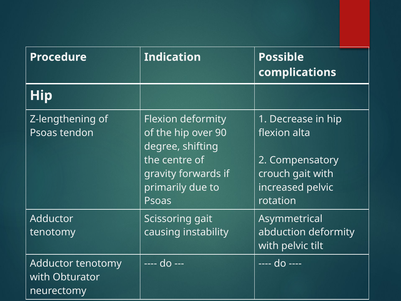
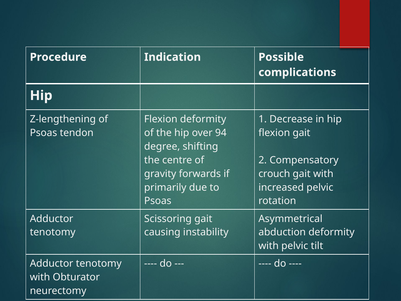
90: 90 -> 94
flexion alta: alta -> gait
